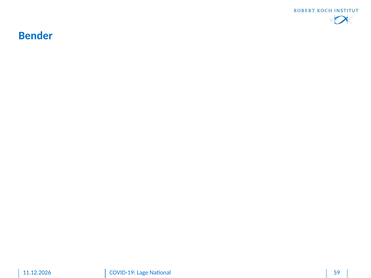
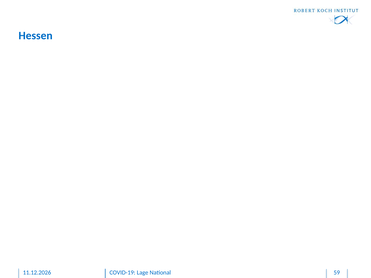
Bender: Bender -> Hessen
